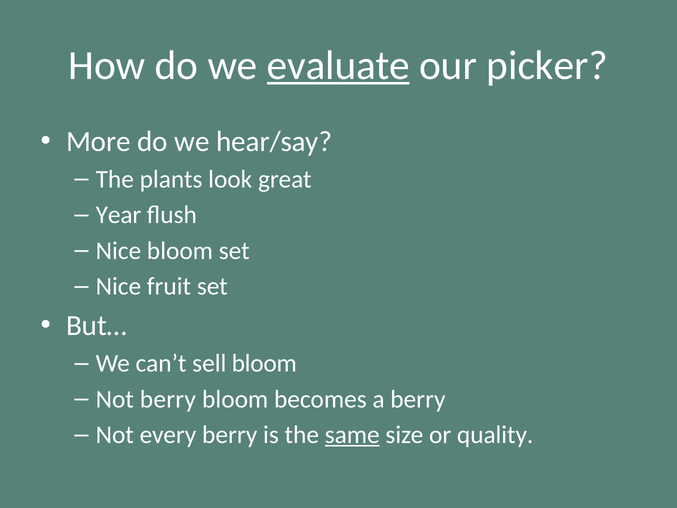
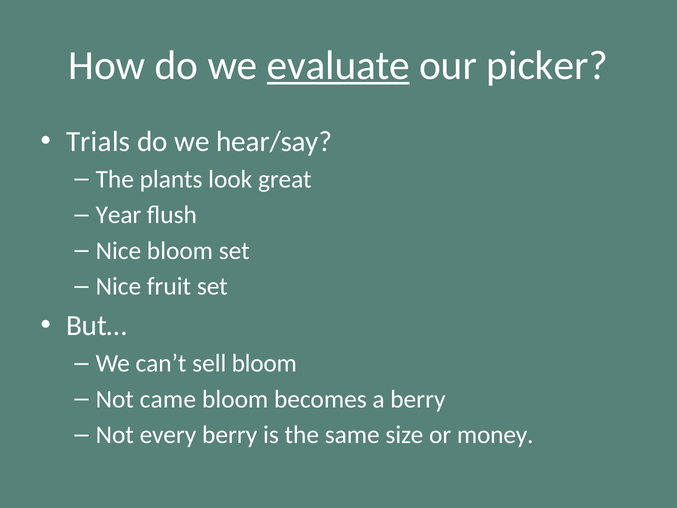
More: More -> Trials
Not berry: berry -> came
same underline: present -> none
quality: quality -> money
